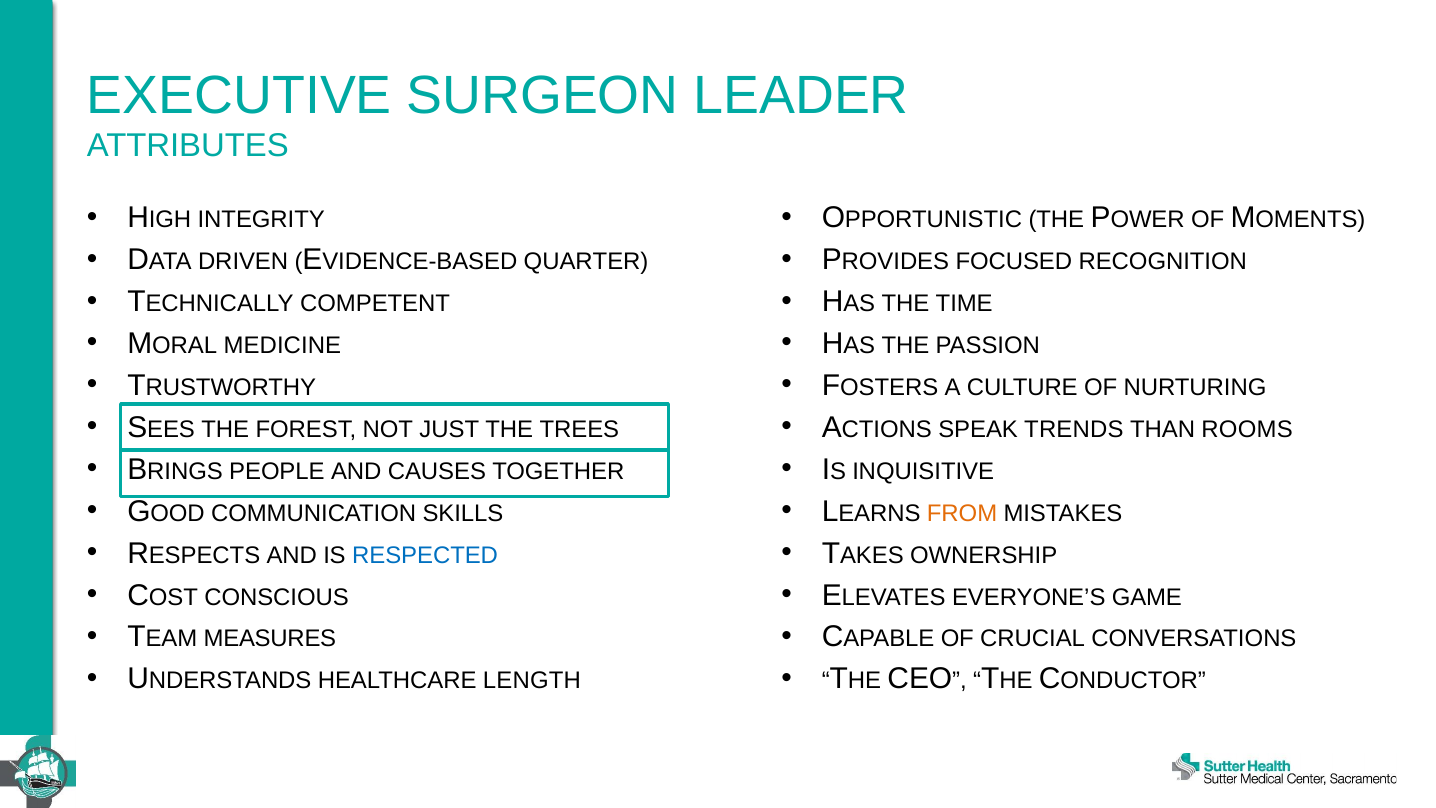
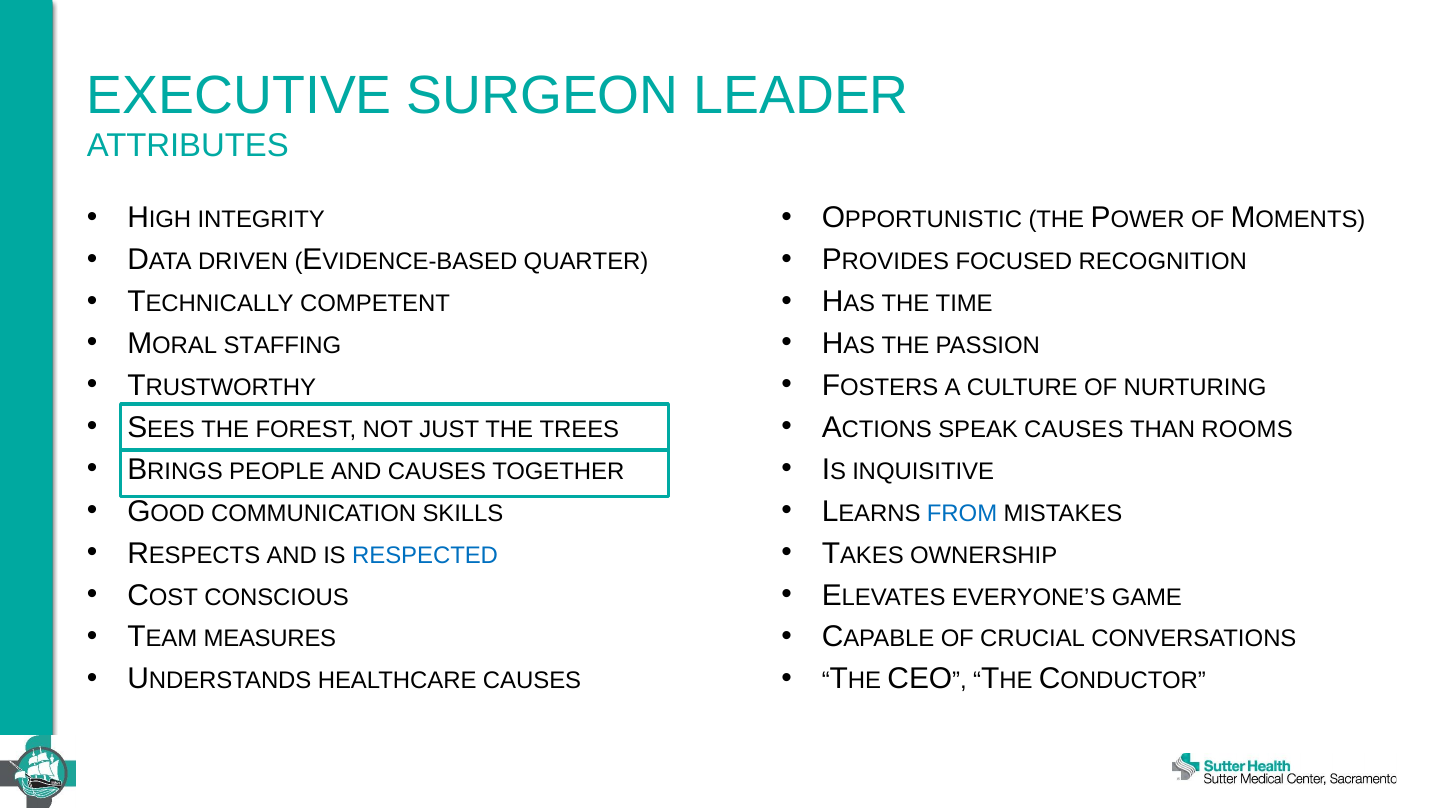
MEDICINE: MEDICINE -> STAFFING
SPEAK TRENDS: TRENDS -> CAUSES
FROM colour: orange -> blue
HEALTHCARE LENGTH: LENGTH -> CAUSES
